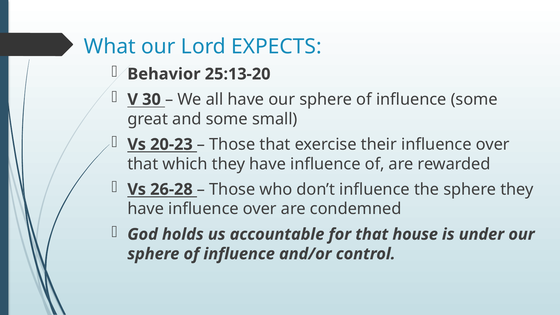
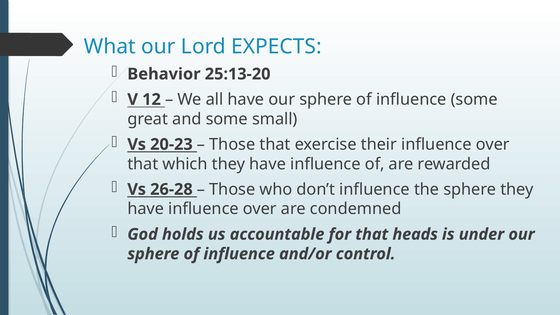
30: 30 -> 12
house: house -> heads
